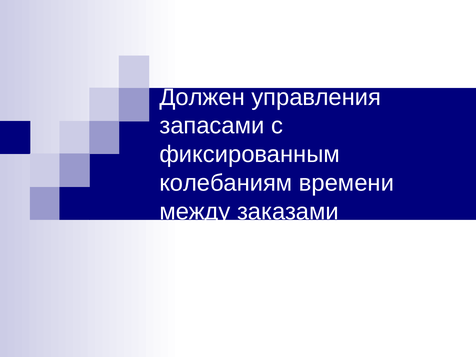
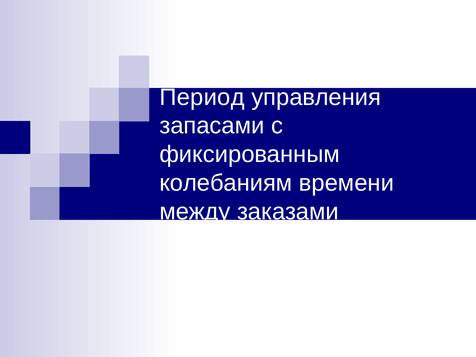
Должен: Должен -> Период
